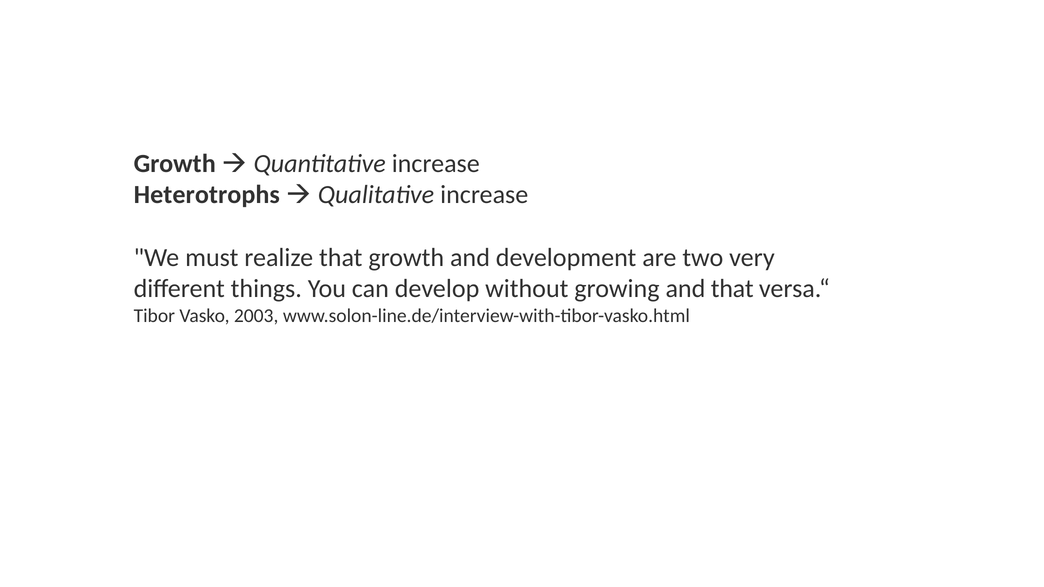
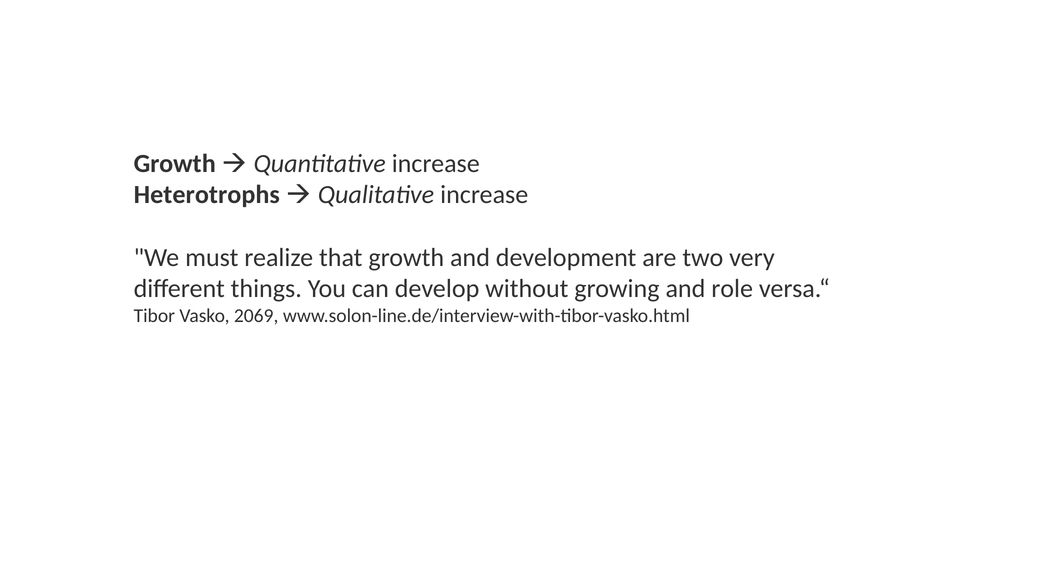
and that: that -> role
2003: 2003 -> 2069
